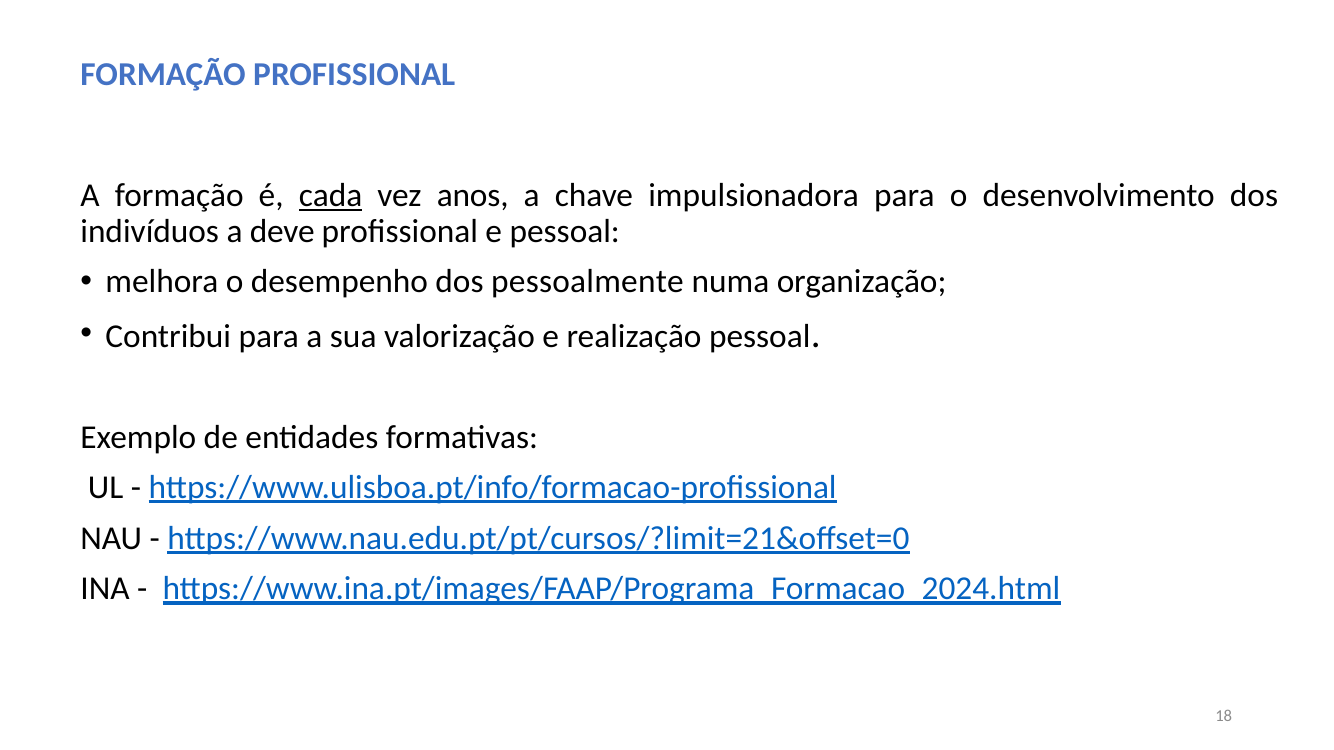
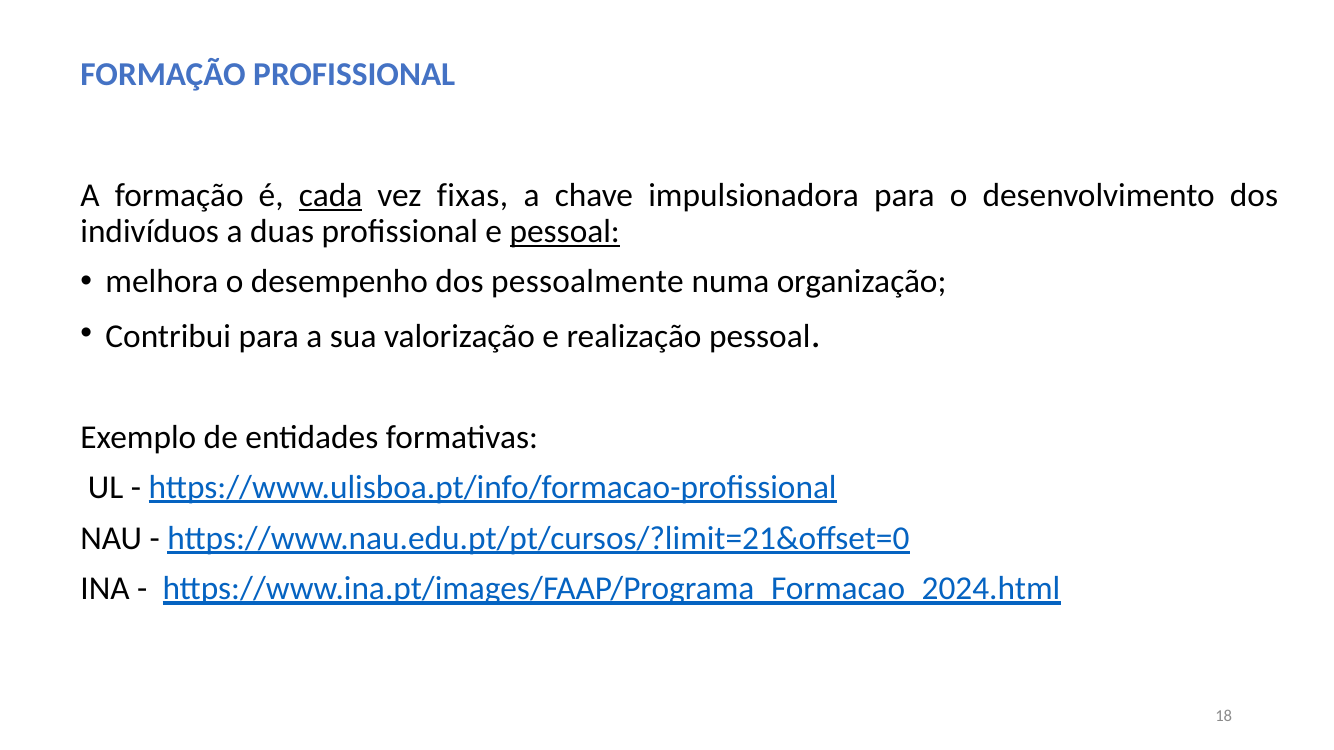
anos: anos -> fixas
deve: deve -> duas
pessoal at (565, 232) underline: none -> present
